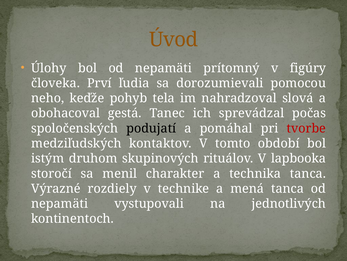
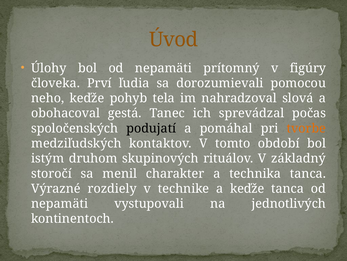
tvorbe colour: red -> orange
lapbooka: lapbooka -> základný
a mená: mená -> keďže
